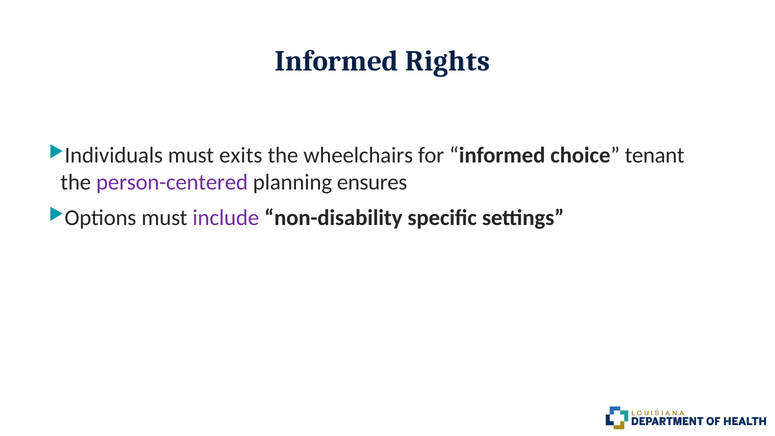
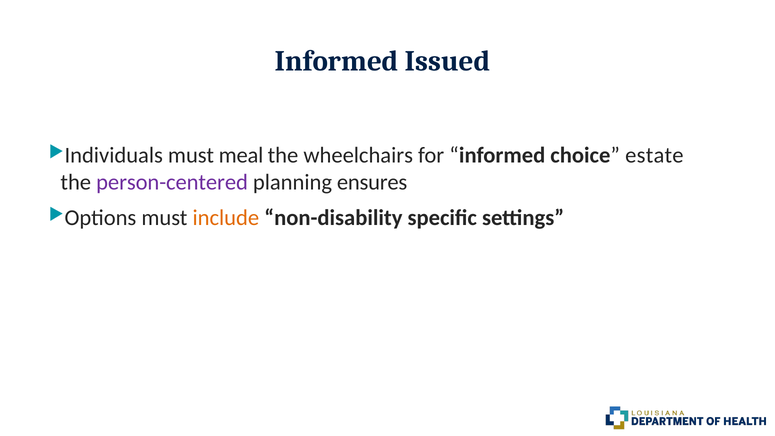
Rights: Rights -> Issued
exits: exits -> meal
tenant: tenant -> estate
include colour: purple -> orange
